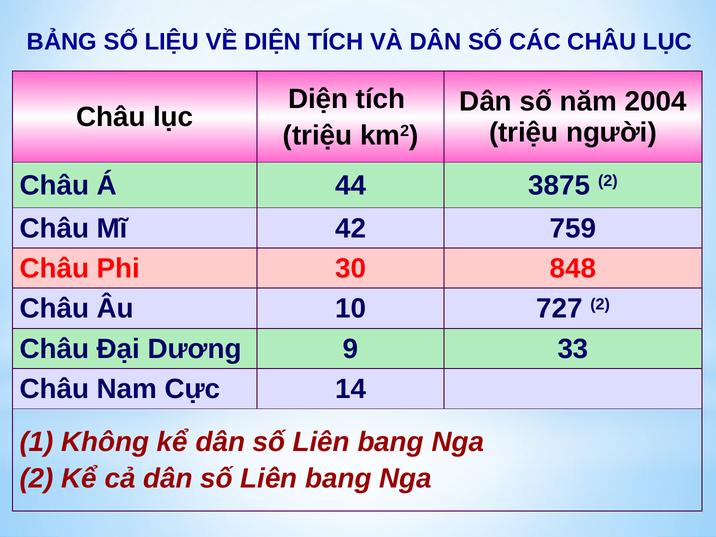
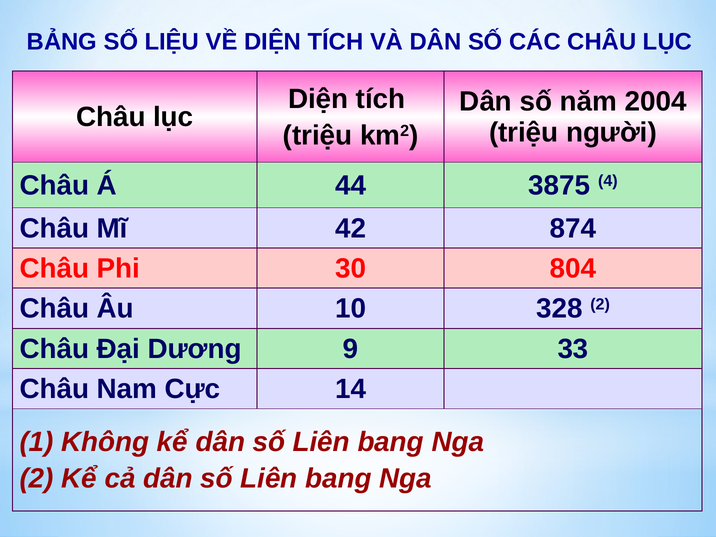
3875 2: 2 -> 4
759: 759 -> 874
848: 848 -> 804
727: 727 -> 328
